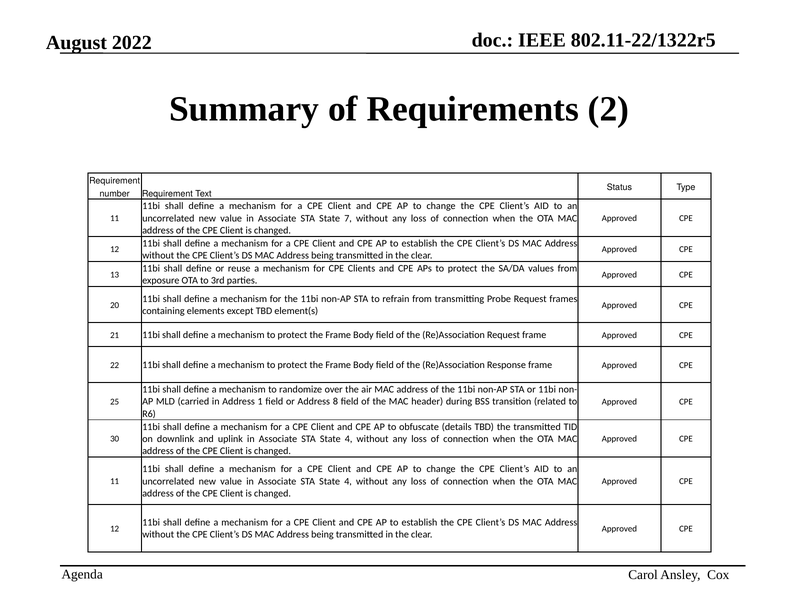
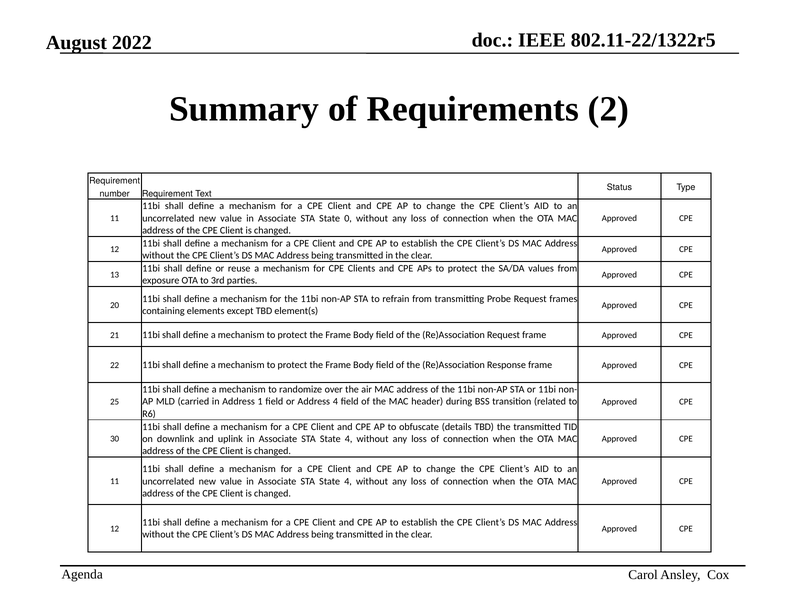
7: 7 -> 0
Address 8: 8 -> 4
